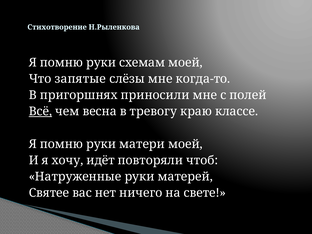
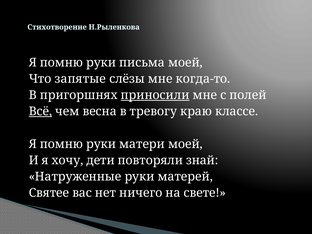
схемам: схемам -> письма
приносили underline: none -> present
идёт: идёт -> дети
чтоб: чтоб -> знай
